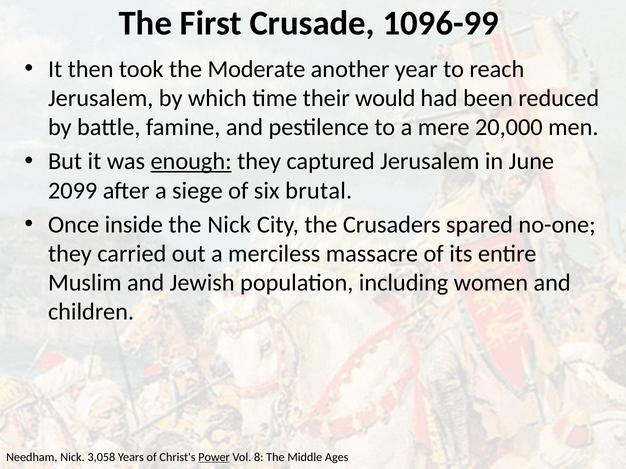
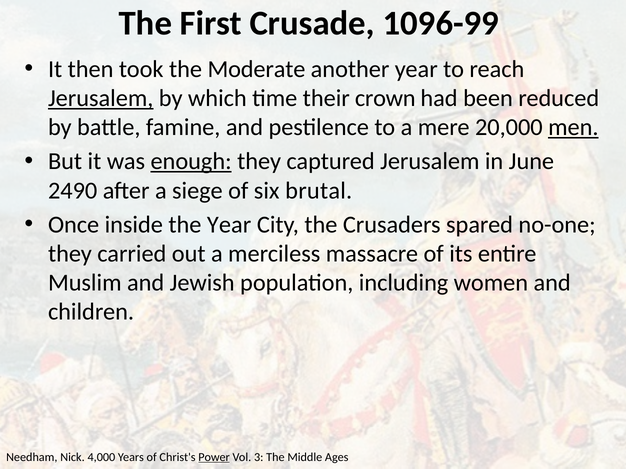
Jerusalem at (101, 98) underline: none -> present
would: would -> crown
men underline: none -> present
2099: 2099 -> 2490
the Nick: Nick -> Year
3,058: 3,058 -> 4,000
8: 8 -> 3
